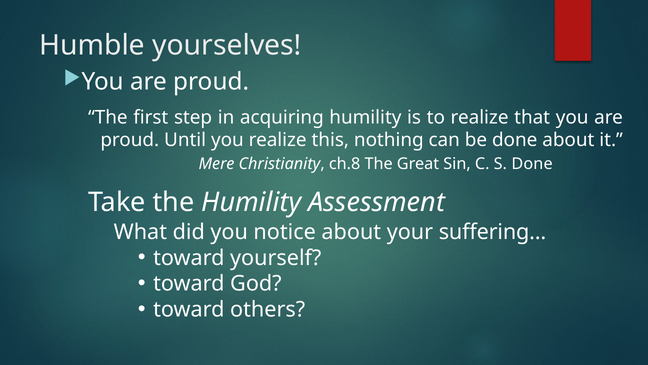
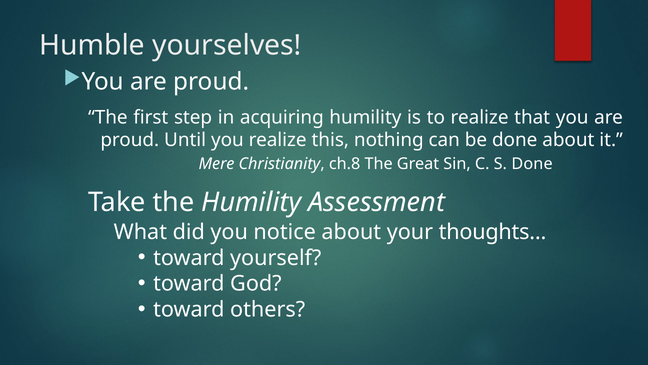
suffering…: suffering… -> thoughts…
